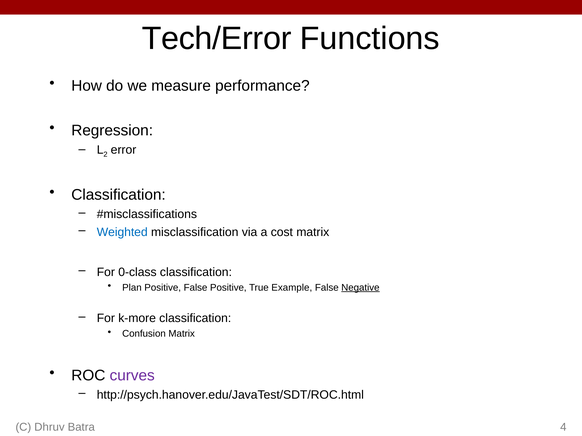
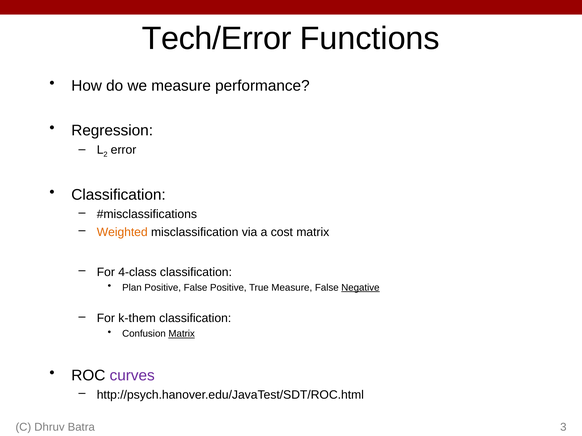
Weighted colour: blue -> orange
0-class: 0-class -> 4-class
True Example: Example -> Measure
k-more: k-more -> k-them
Matrix at (182, 334) underline: none -> present
4: 4 -> 3
